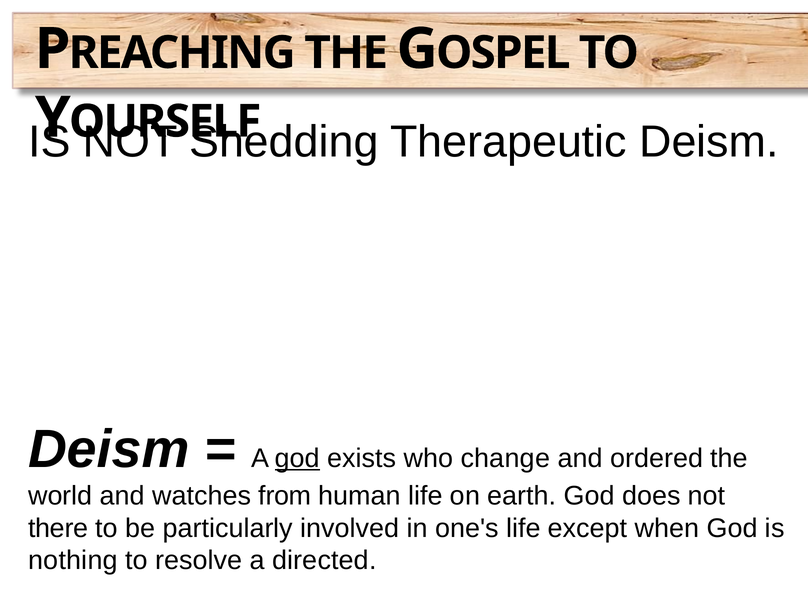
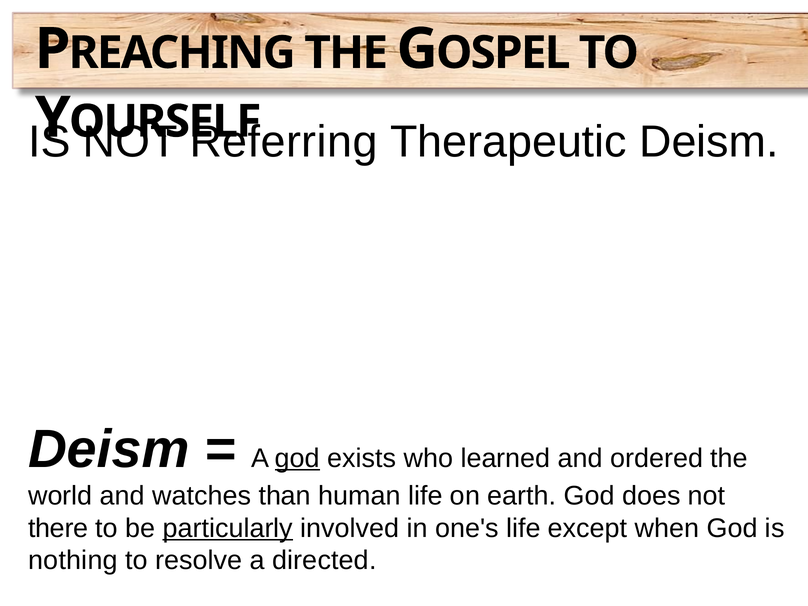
Shedding: Shedding -> Referring
change: change -> learned
from: from -> than
particularly underline: none -> present
